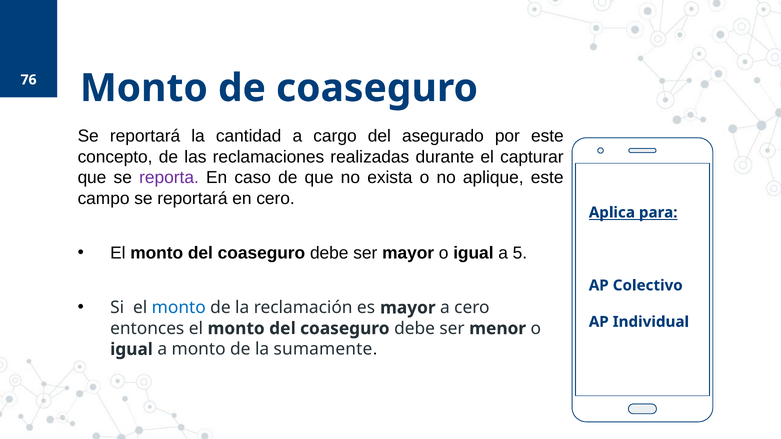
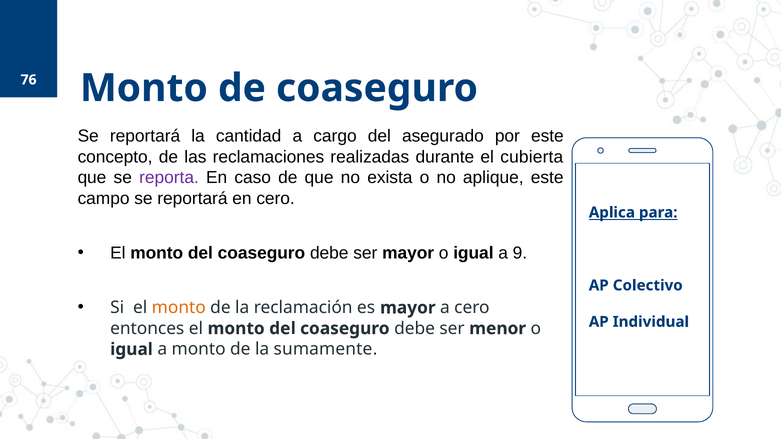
capturar: capturar -> cubierta
5: 5 -> 9
monto at (179, 308) colour: blue -> orange
